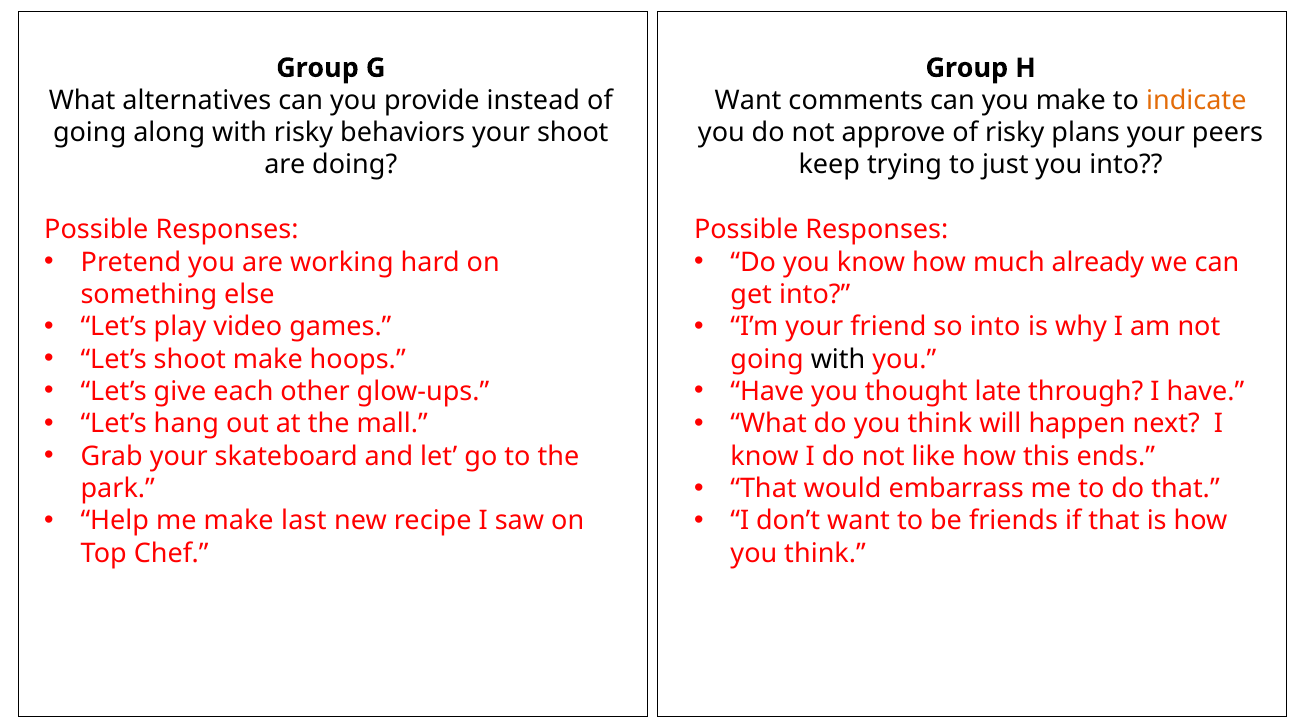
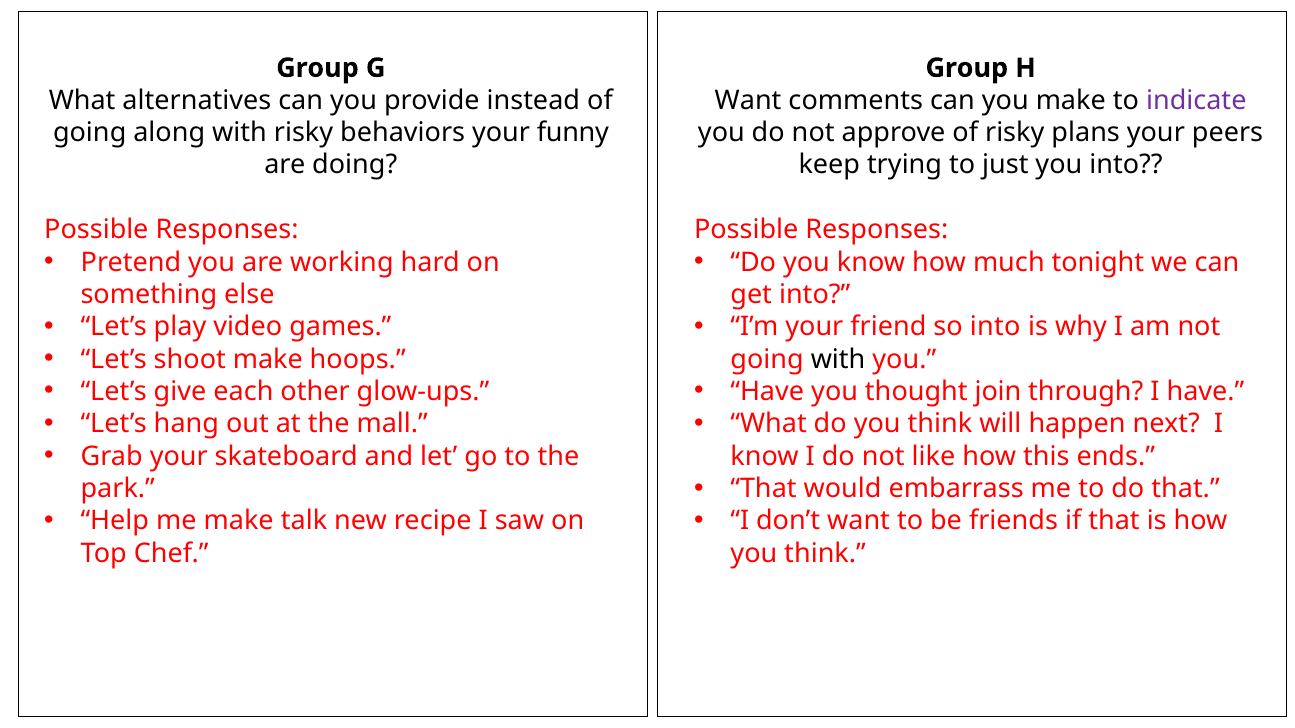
indicate colour: orange -> purple
your shoot: shoot -> funny
already: already -> tonight
late: late -> join
last: last -> talk
